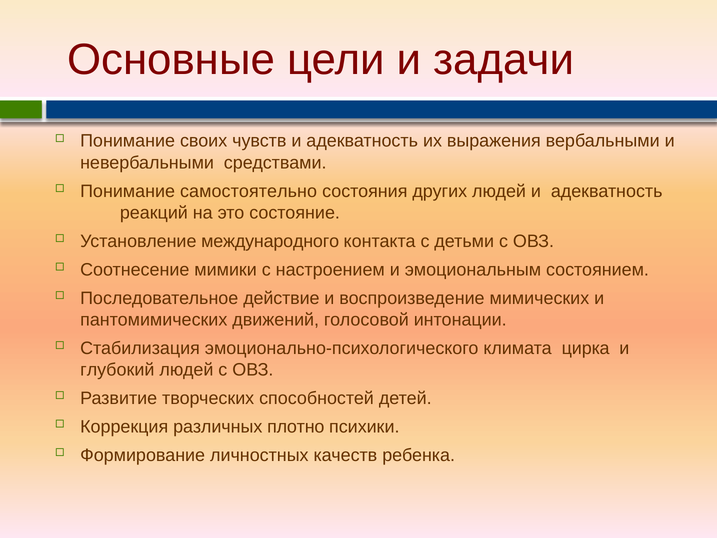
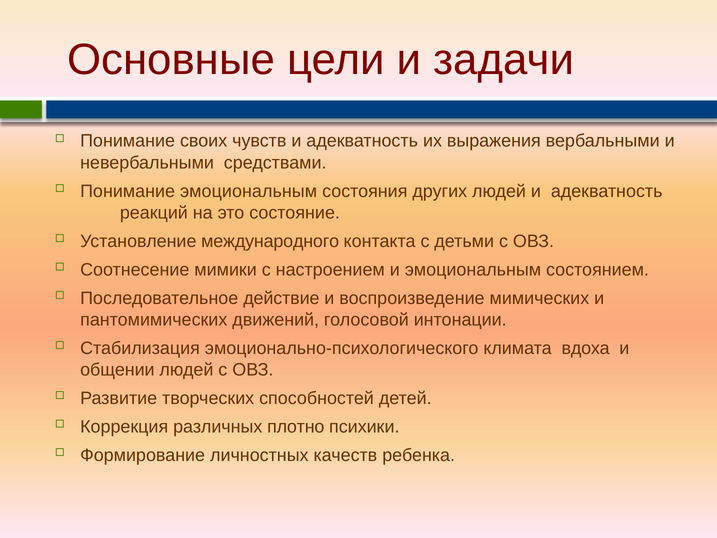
Понимание самостоятельно: самостоятельно -> эмоциональным
цирка: цирка -> вдоха
глубокий: глубокий -> общении
